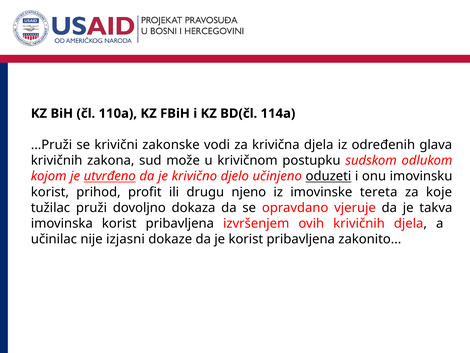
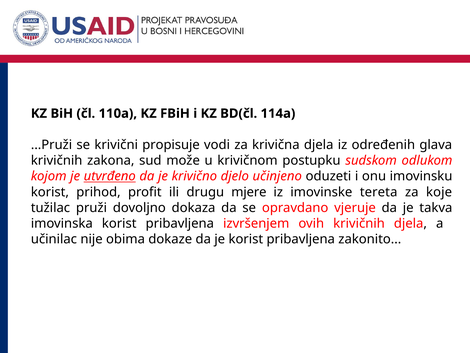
zakonske: zakonske -> propisuje
oduzeti underline: present -> none
njeno: njeno -> mjere
izjasni: izjasni -> obima
